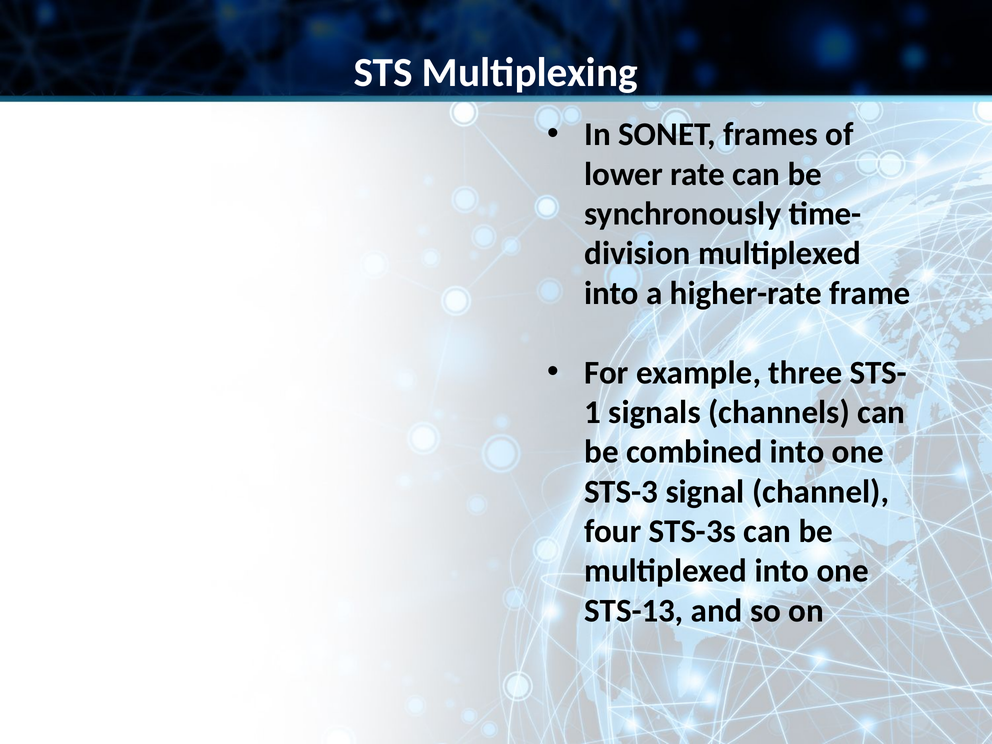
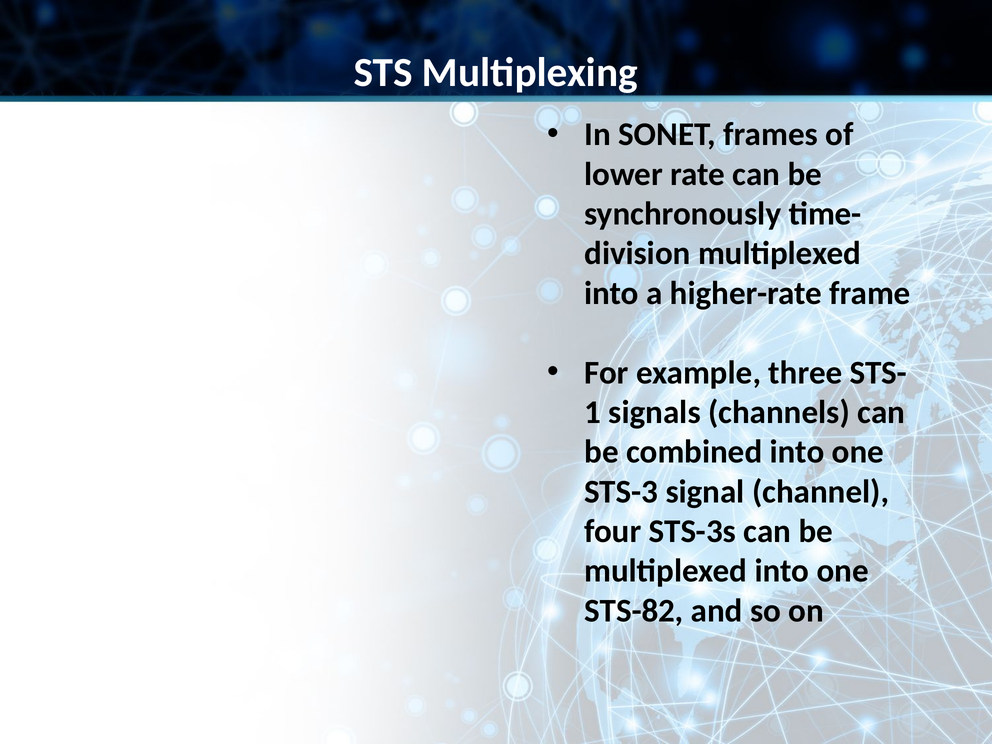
STS-13: STS-13 -> STS-82
